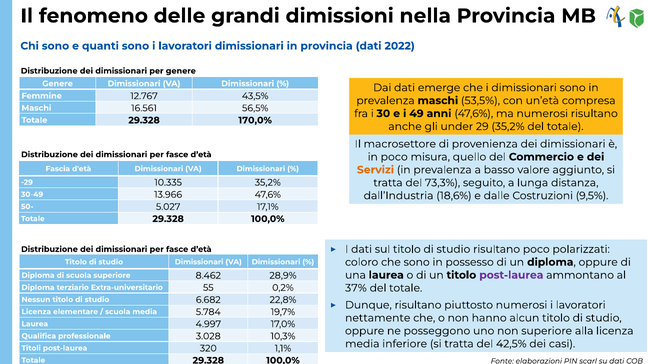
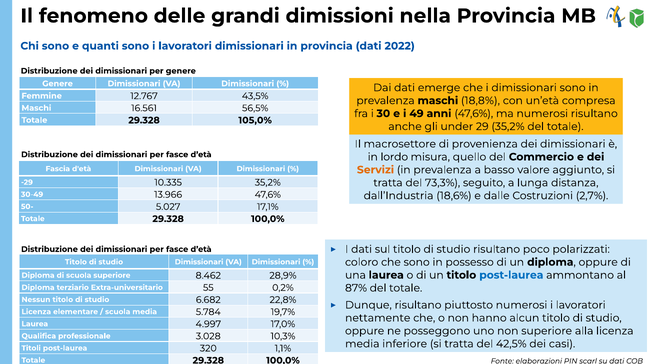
53,5%: 53,5% -> 18,8%
170,0%: 170,0% -> 105,0%
in poco: poco -> lordo
9,5%: 9,5% -> 2,7%
post-laurea at (511, 275) colour: purple -> blue
37%: 37% -> 87%
